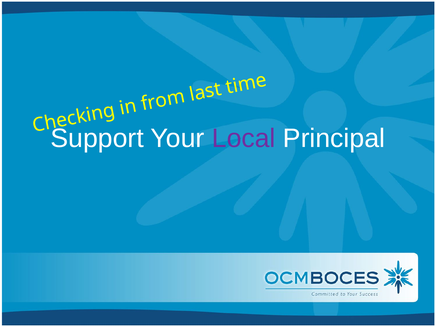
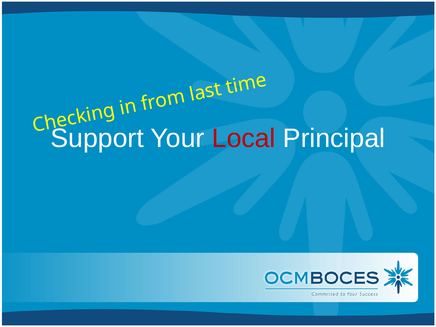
Local colour: purple -> red
